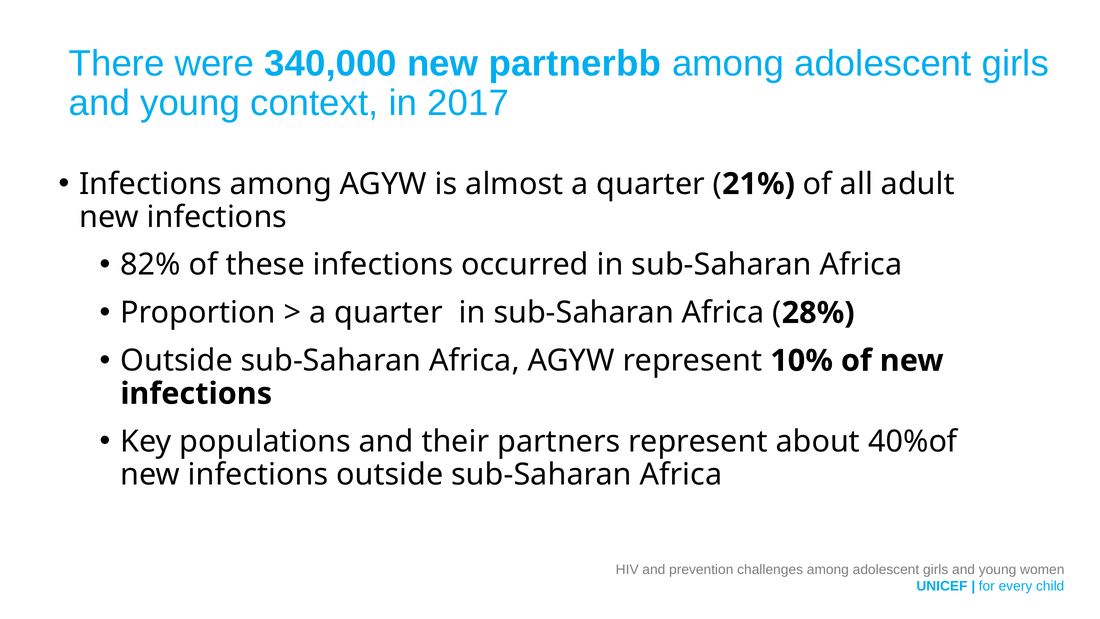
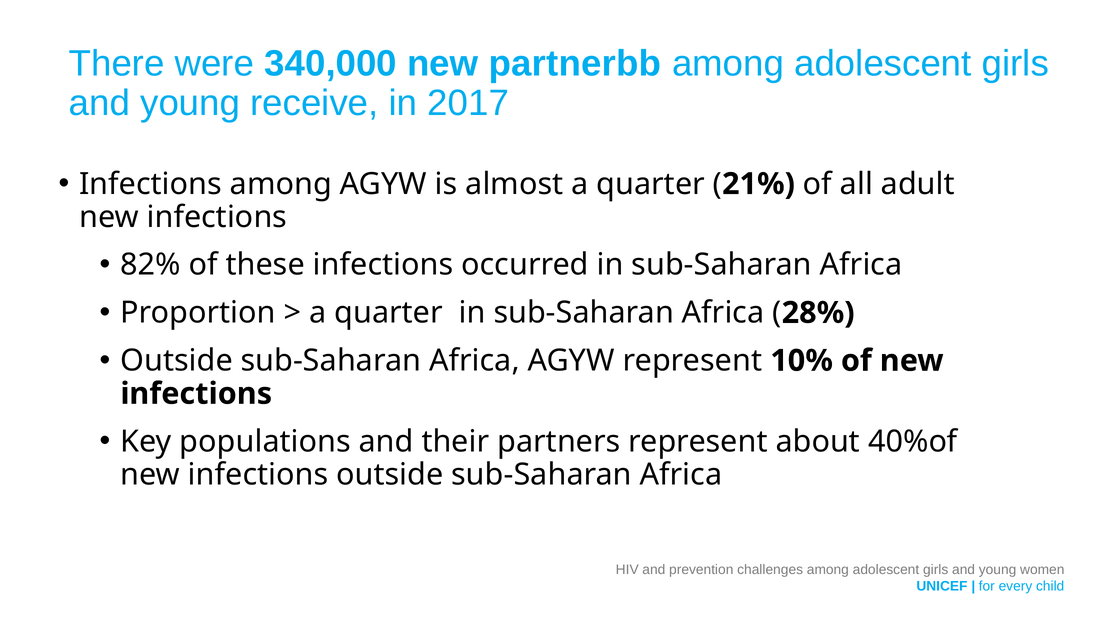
context: context -> receive
